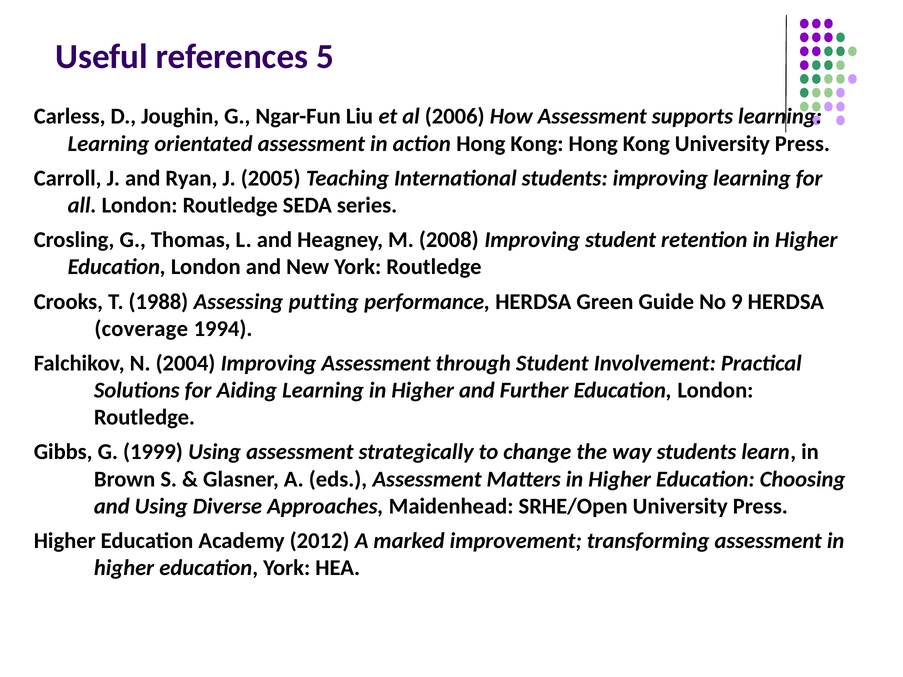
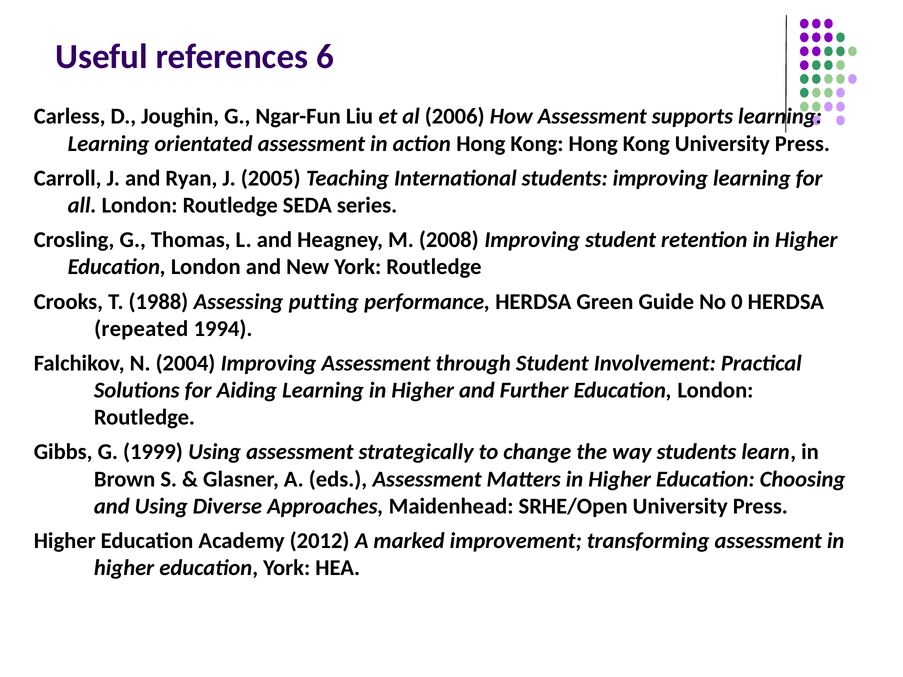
5: 5 -> 6
9: 9 -> 0
coverage: coverage -> repeated
